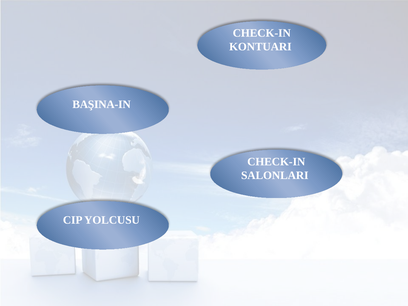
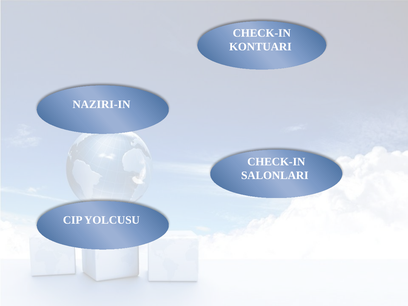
BAŞINA-IN: BAŞINA-IN -> NAZIRI-IN
